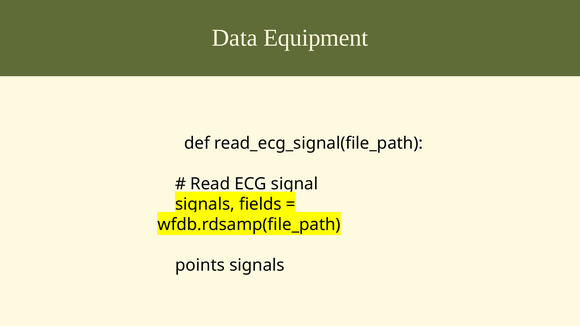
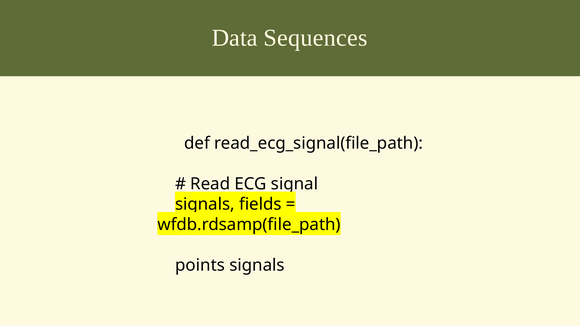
Equipment: Equipment -> Sequences
